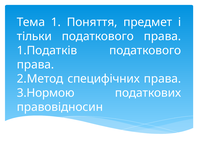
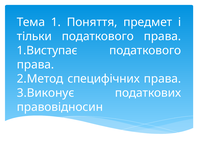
1.Податків: 1.Податків -> 1.Виступає
3.Нормою: 3.Нормою -> 3.Виконує
